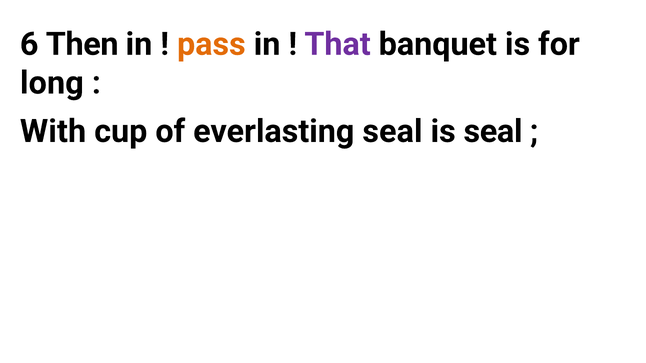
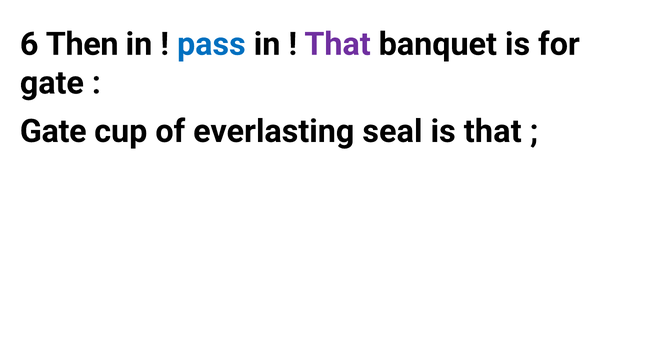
pass colour: orange -> blue
long at (52, 83): long -> gate
With at (53, 131): With -> Gate
is seal: seal -> that
